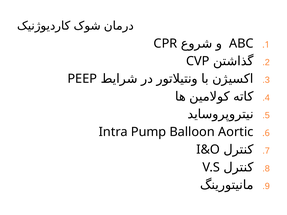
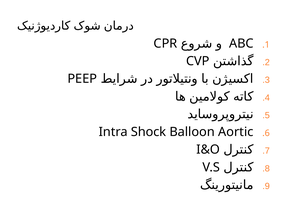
Pump: Pump -> Shock
